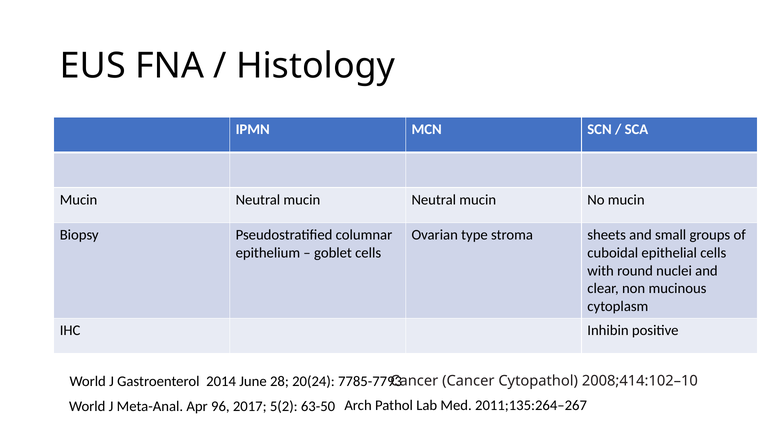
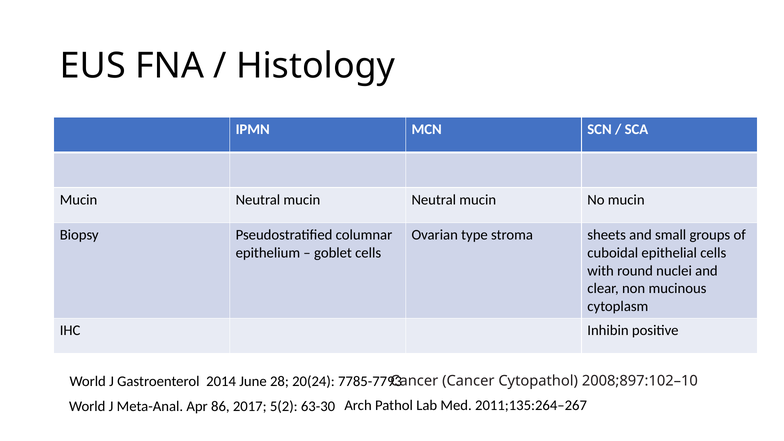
2008;414:102–10: 2008;414:102–10 -> 2008;897:102–10
96: 96 -> 86
63-50: 63-50 -> 63-30
